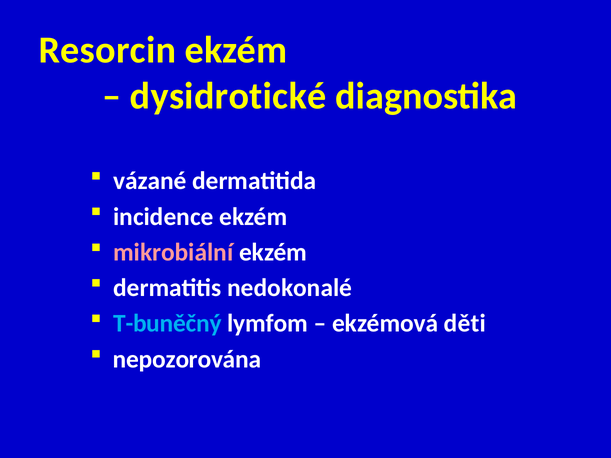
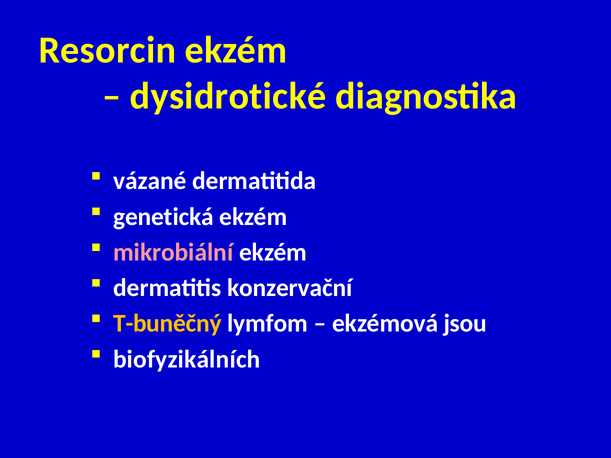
incidence: incidence -> genetická
nedokonalé: nedokonalé -> konzervační
T-buněčný colour: light blue -> yellow
děti: děti -> jsou
nepozorována: nepozorována -> biofyzikálních
